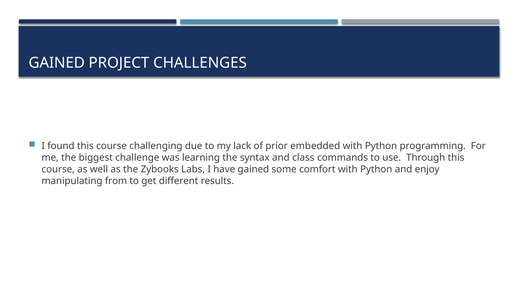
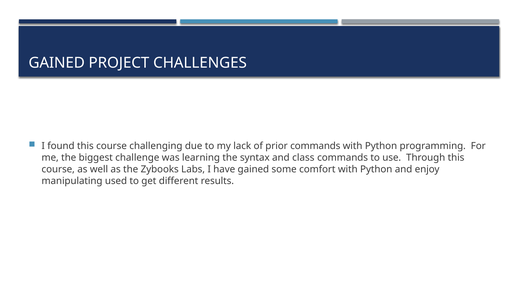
prior embedded: embedded -> commands
from: from -> used
